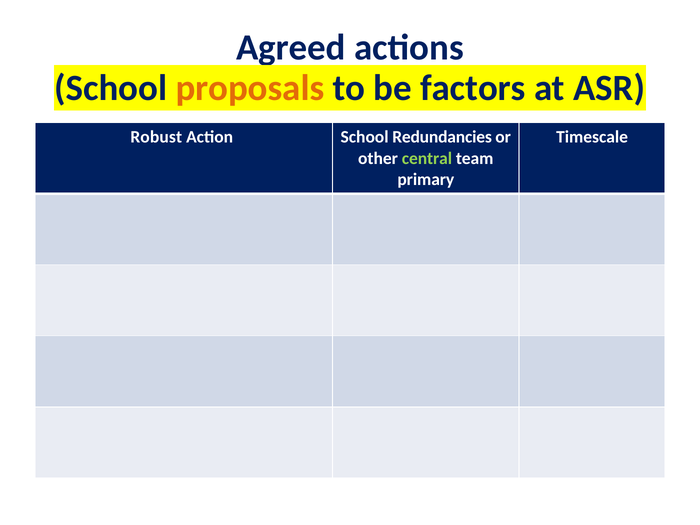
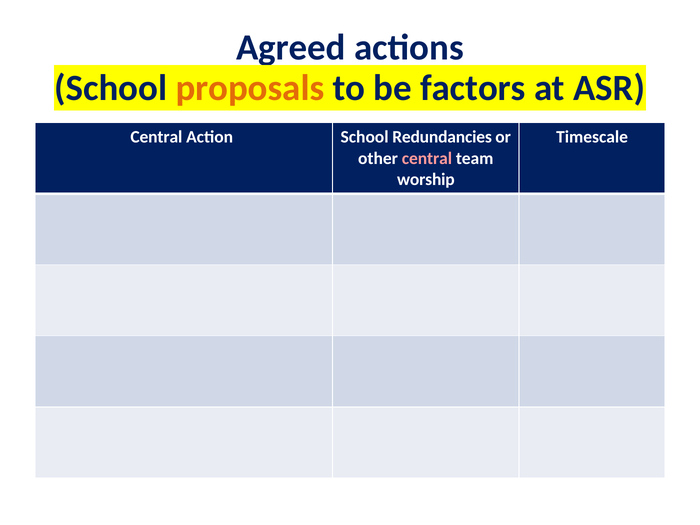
Robust at (156, 137): Robust -> Central
central at (427, 158) colour: light green -> pink
primary: primary -> worship
